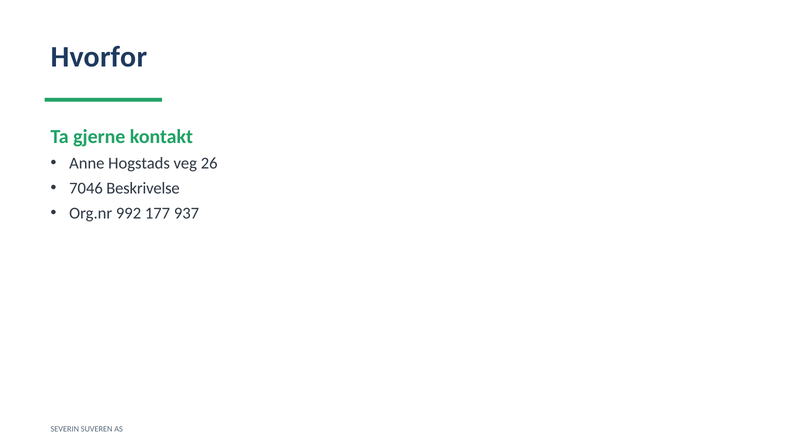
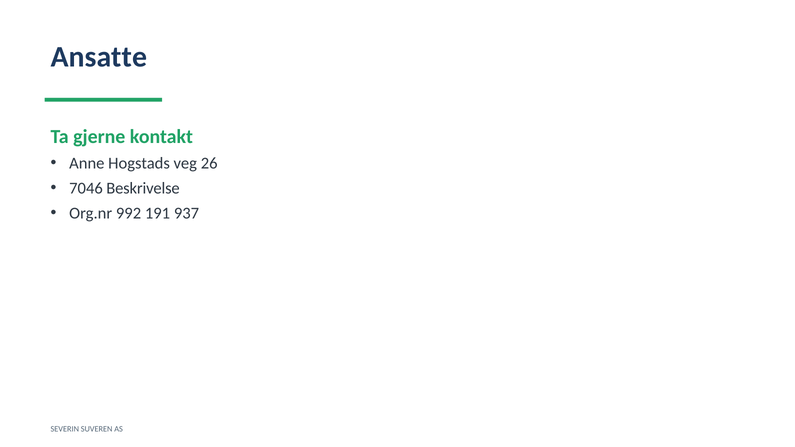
Hvorfor: Hvorfor -> Ansatte
177: 177 -> 191
